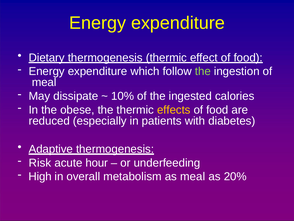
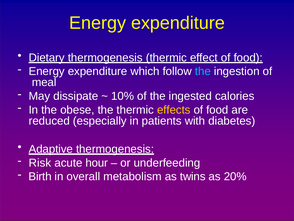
the at (203, 71) colour: light green -> light blue
High: High -> Birth
as meal: meal -> twins
